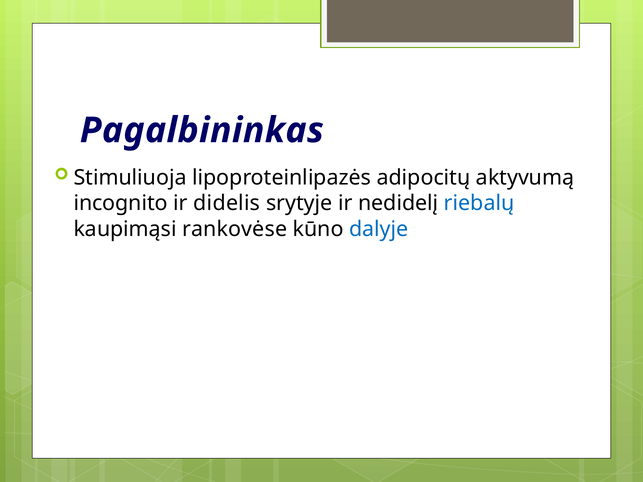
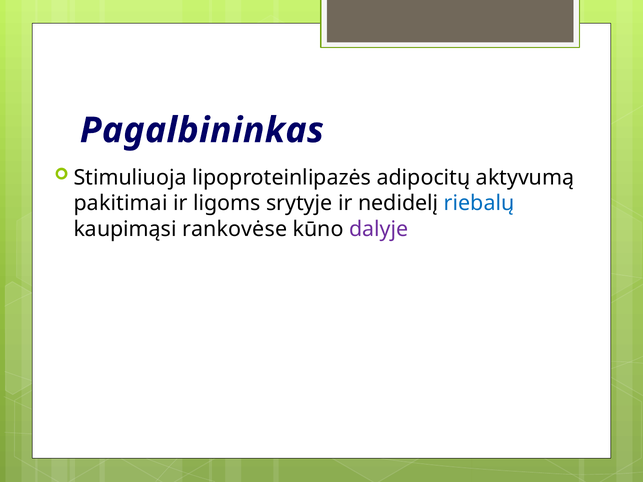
incognito: incognito -> pakitimai
didelis: didelis -> ligoms
dalyje colour: blue -> purple
